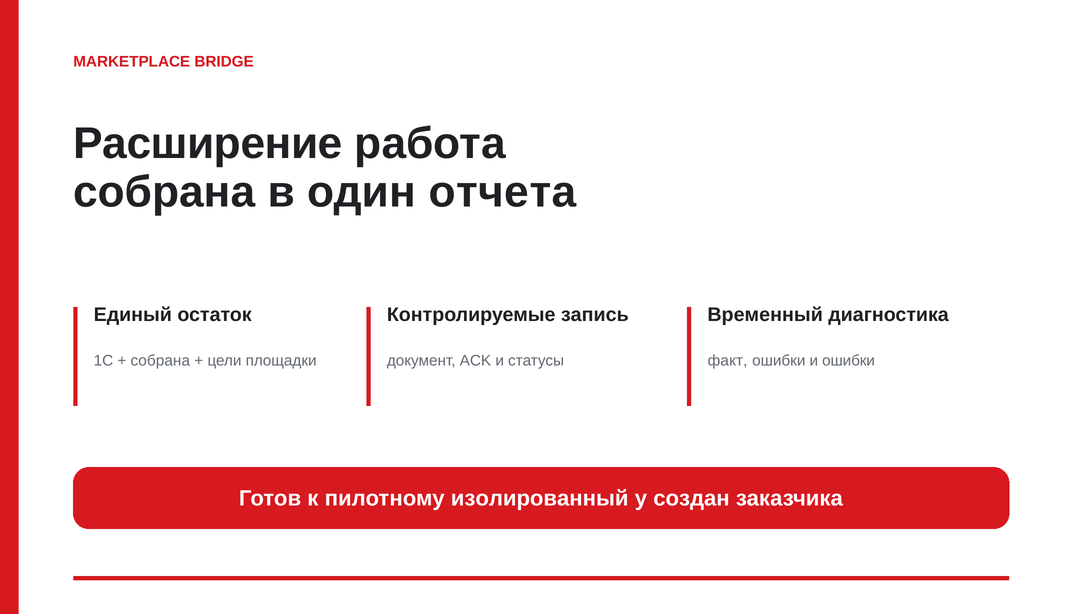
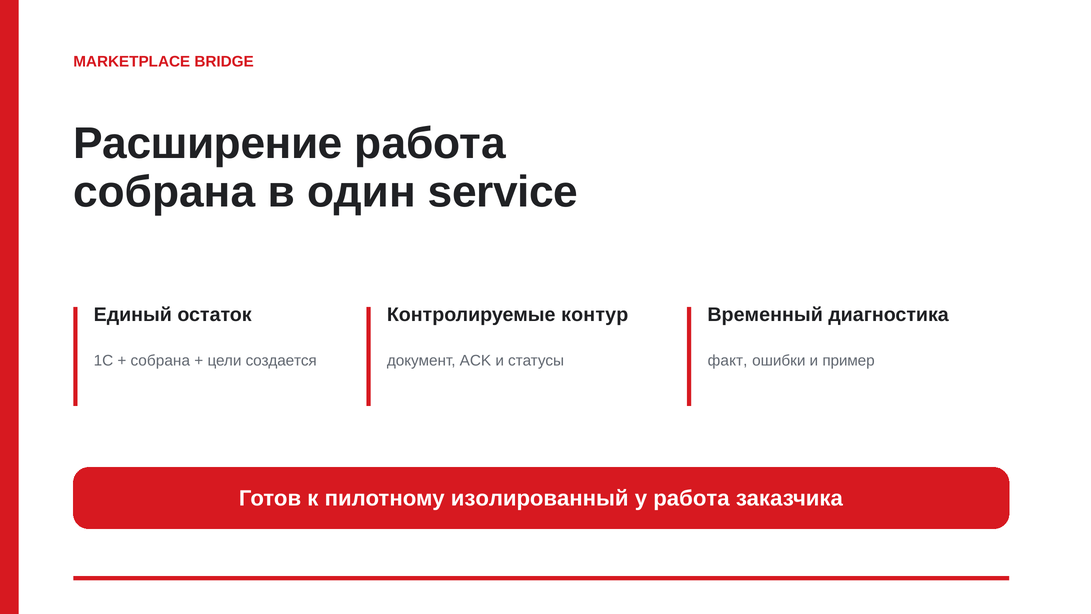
отчета: отчета -> service
запись: запись -> контур
площадки: площадки -> создается
и ошибки: ошибки -> пример
у создан: создан -> работа
